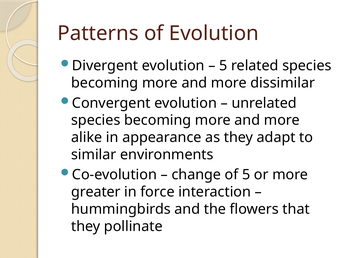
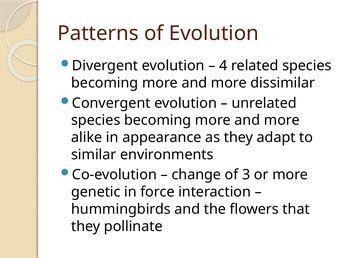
5 at (223, 66): 5 -> 4
of 5: 5 -> 3
greater: greater -> genetic
